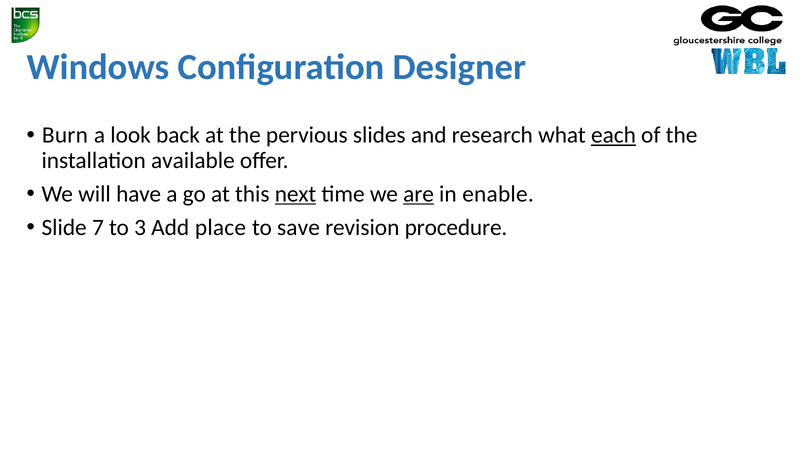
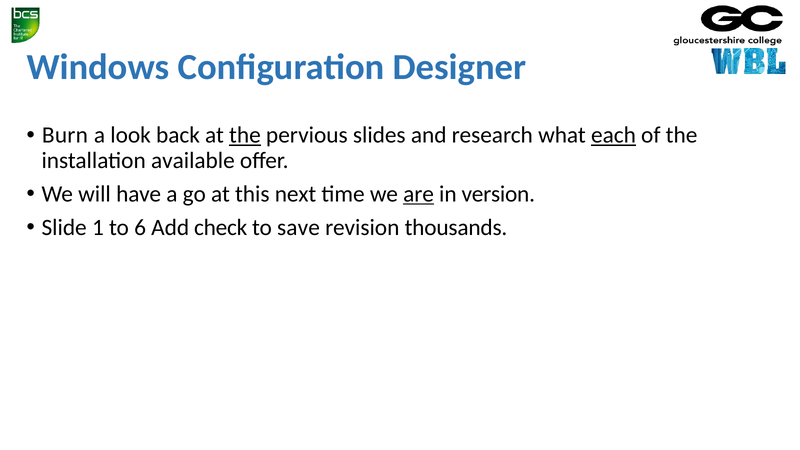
the at (245, 135) underline: none -> present
next underline: present -> none
enable: enable -> version
7: 7 -> 1
3: 3 -> 6
place: place -> check
procedure: procedure -> thousands
